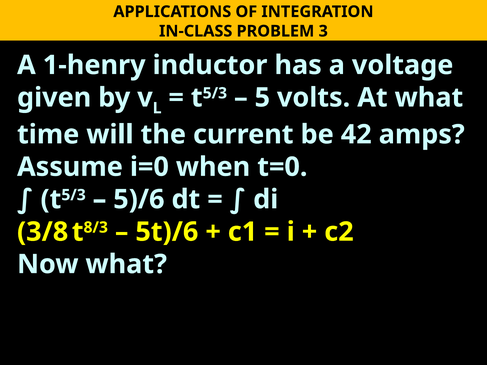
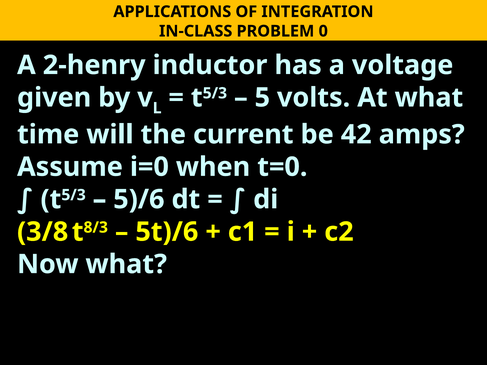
3: 3 -> 0
1-henry: 1-henry -> 2-henry
